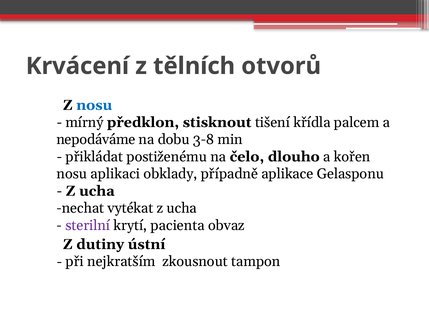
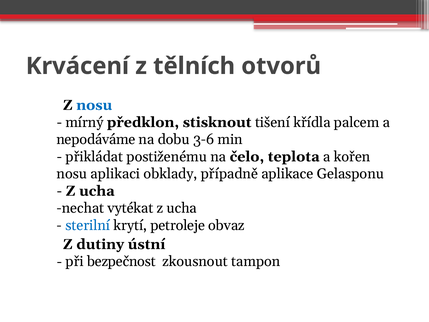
3-8: 3-8 -> 3-6
dlouho: dlouho -> teplota
sterilní colour: purple -> blue
pacienta: pacienta -> petroleje
nejkratším: nejkratším -> bezpečnost
